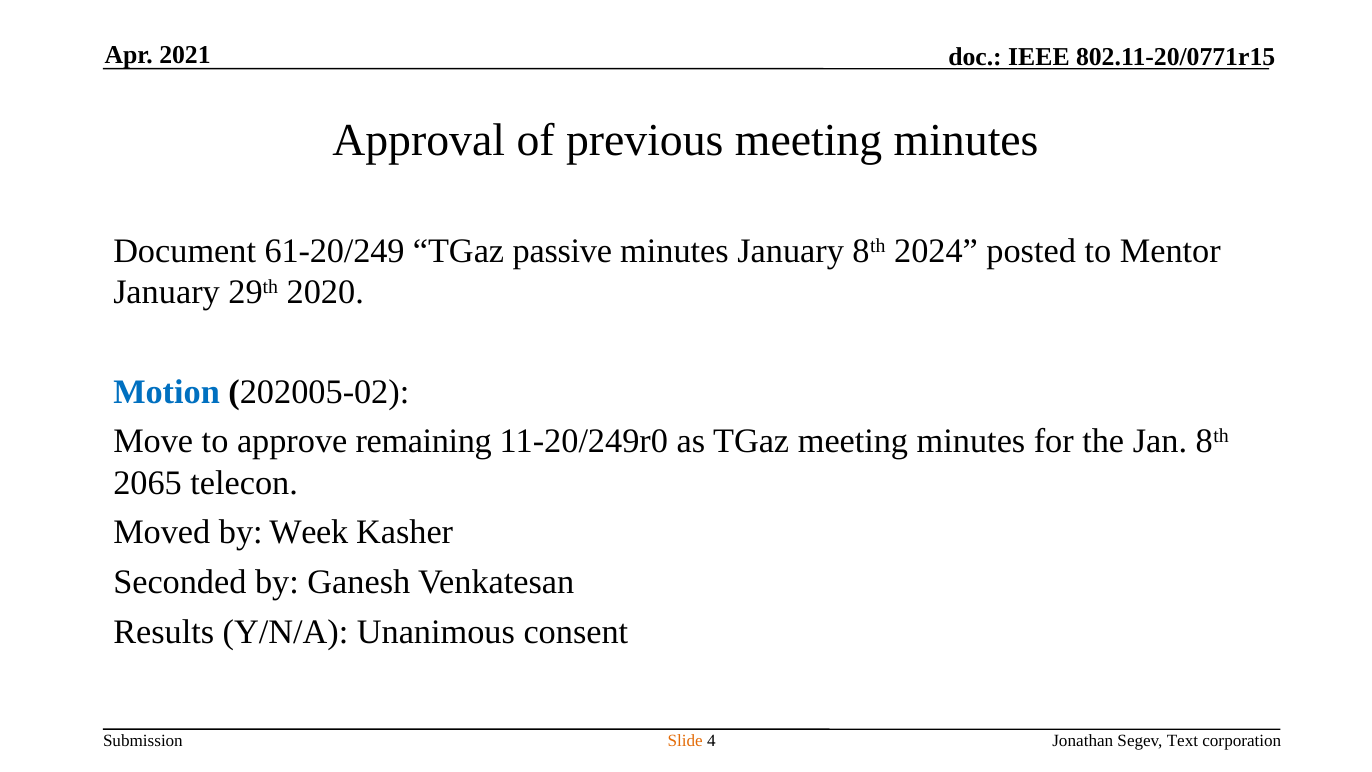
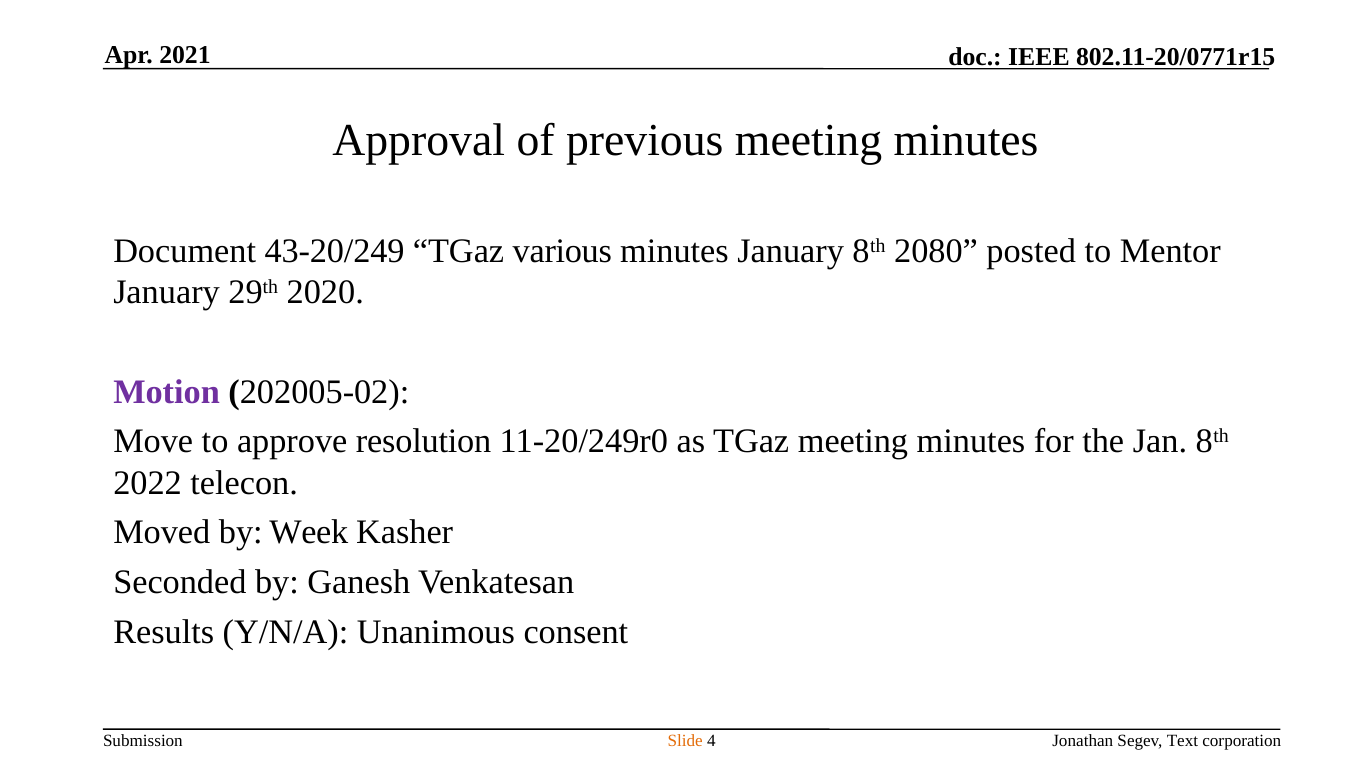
61-20/249: 61-20/249 -> 43-20/249
passive: passive -> various
2024: 2024 -> 2080
Motion colour: blue -> purple
remaining: remaining -> resolution
2065: 2065 -> 2022
